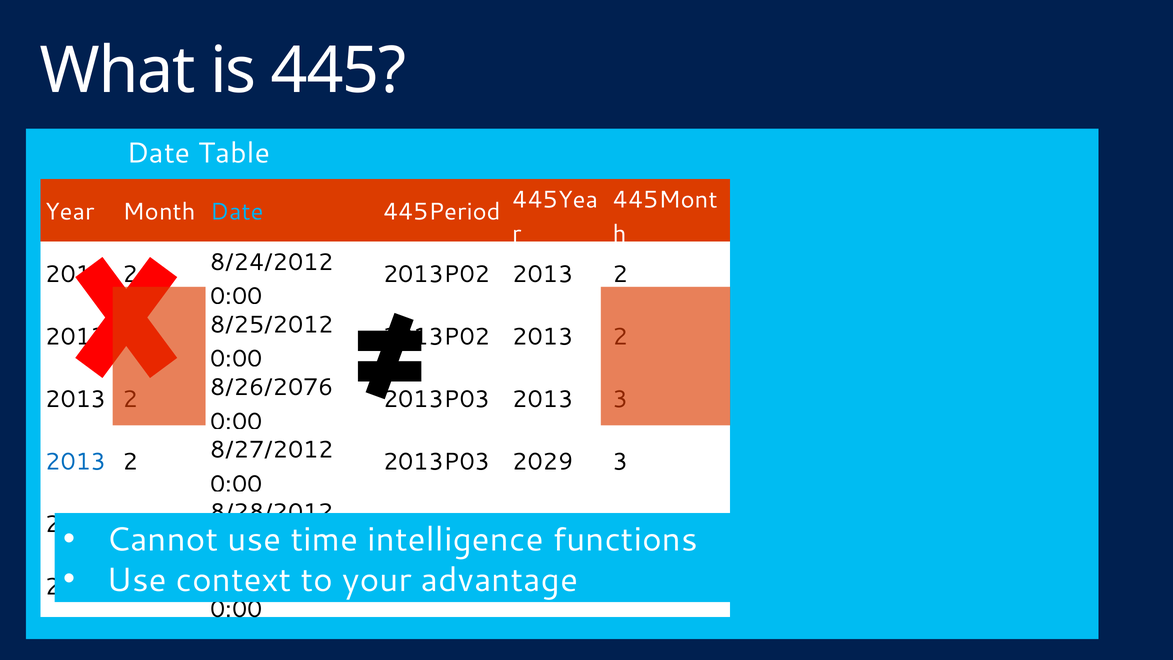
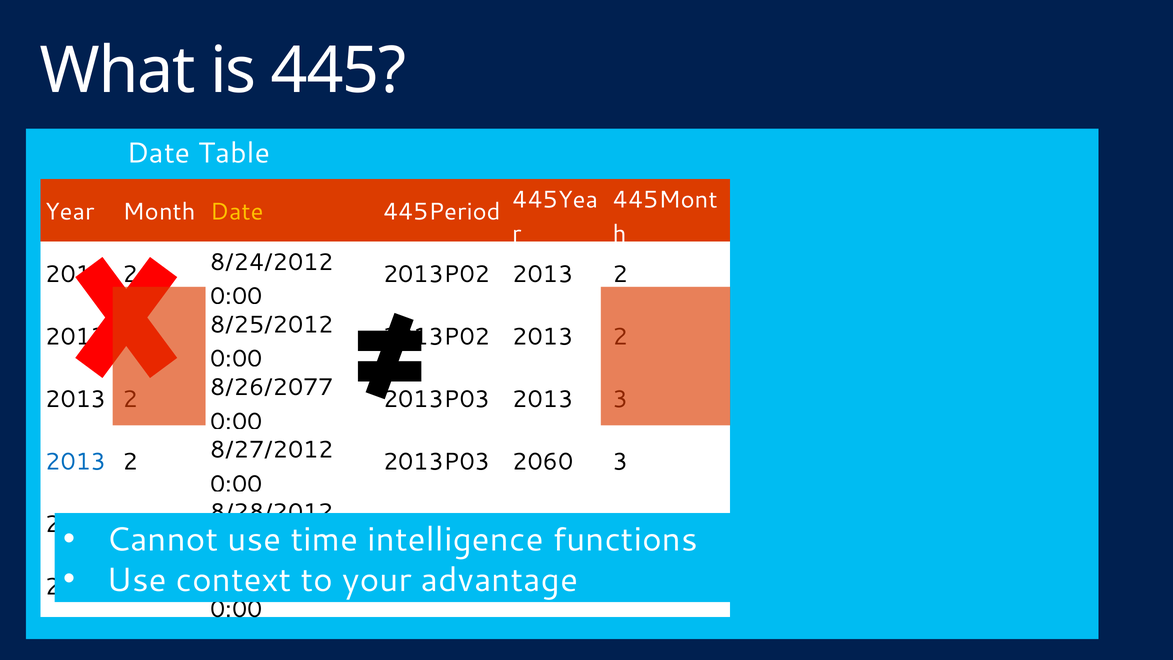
Date at (237, 212) colour: light blue -> yellow
8/26/2076: 8/26/2076 -> 8/26/2077
2029: 2029 -> 2060
